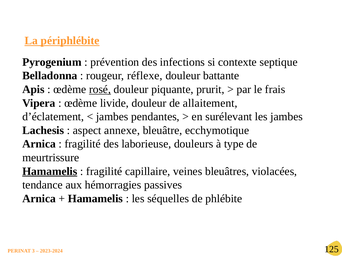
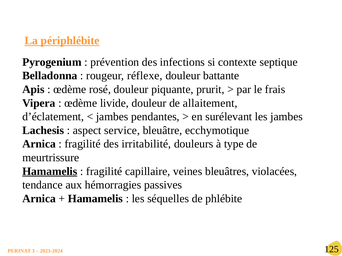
rosé underline: present -> none
annexe: annexe -> service
laborieuse: laborieuse -> irritabilité
